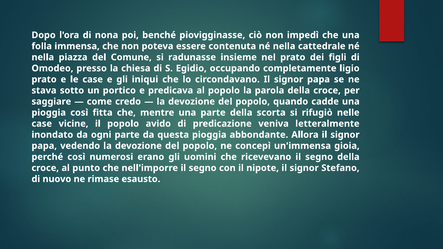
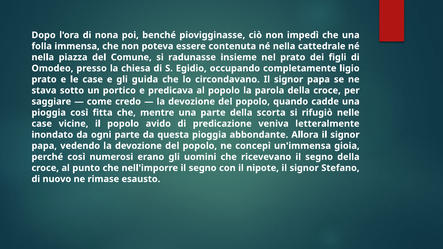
iniqui: iniqui -> guida
